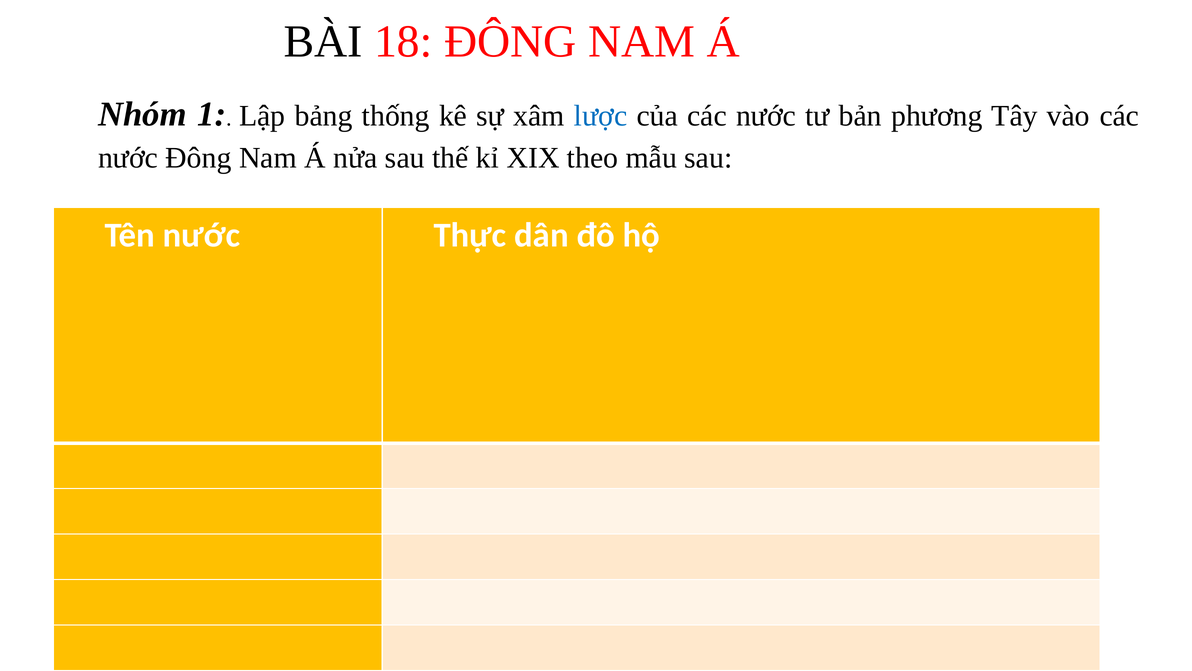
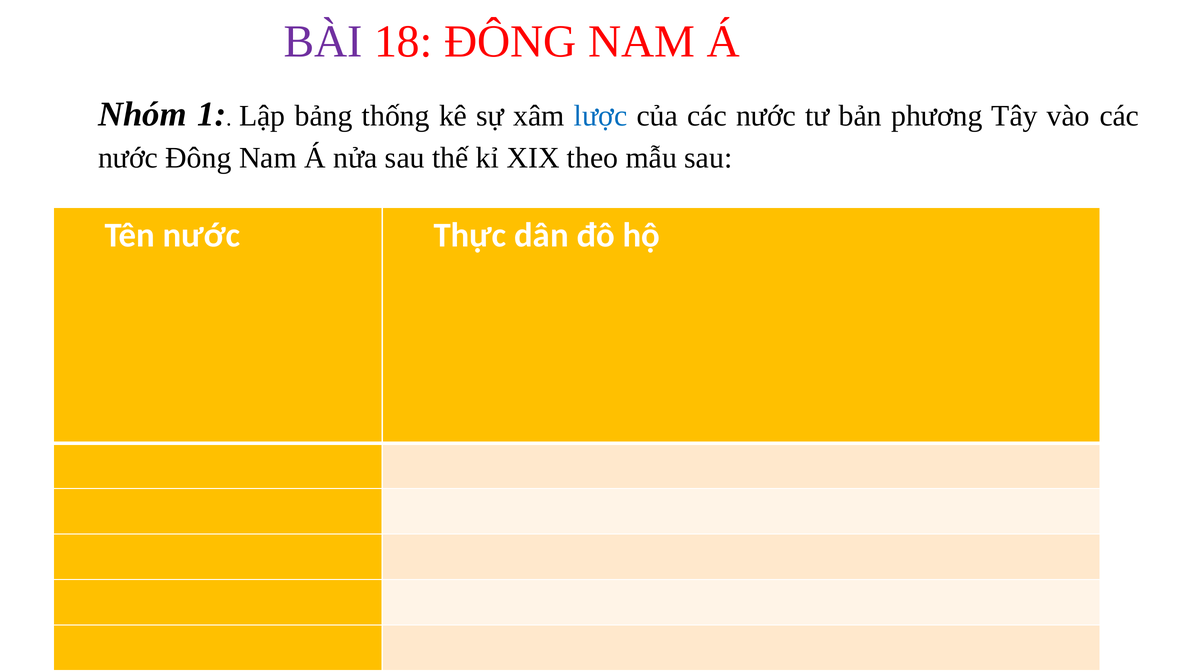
BÀI colour: black -> purple
